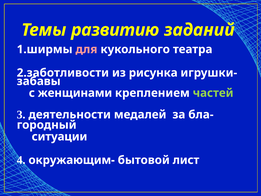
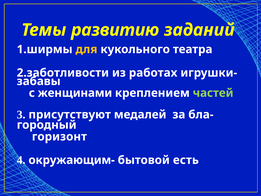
для colour: pink -> yellow
рисунка: рисунка -> работах
деятельности: деятельности -> присутствуют
ситуации: ситуации -> горизонт
лист: лист -> есть
